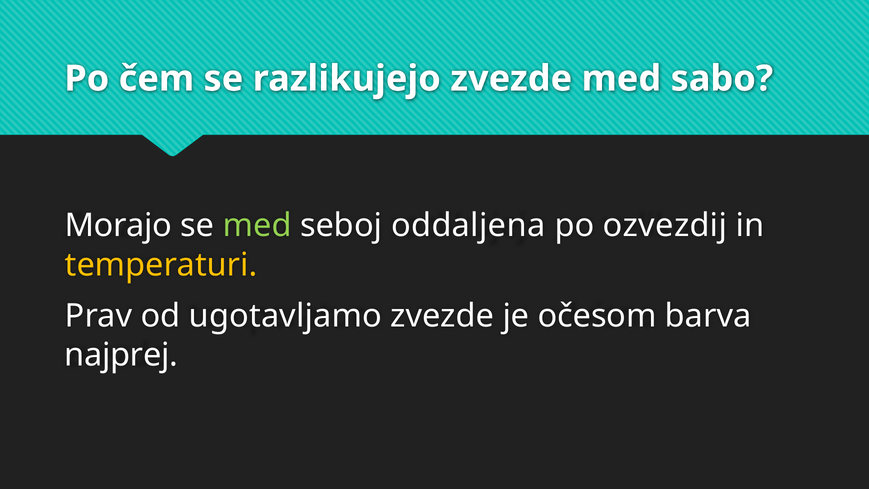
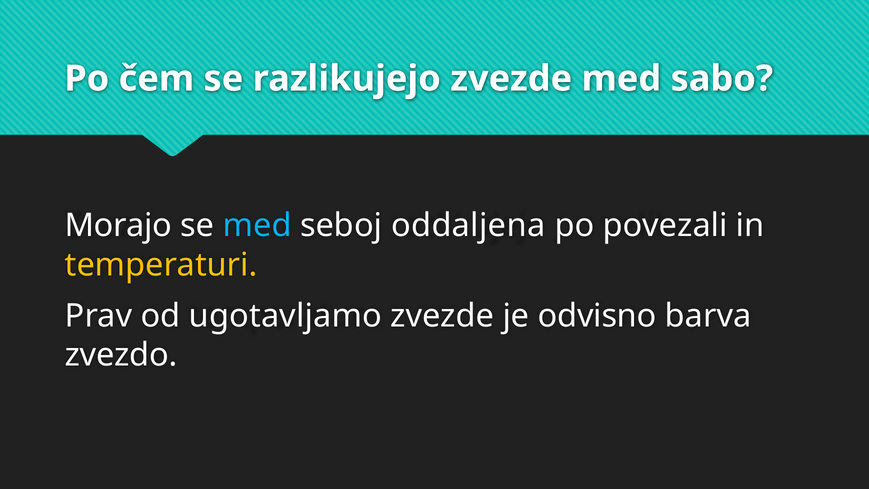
med at (257, 226) colour: light green -> light blue
ozvezdij: ozvezdij -> povezali
očesom: očesom -> odvisno
najprej: najprej -> zvezdo
